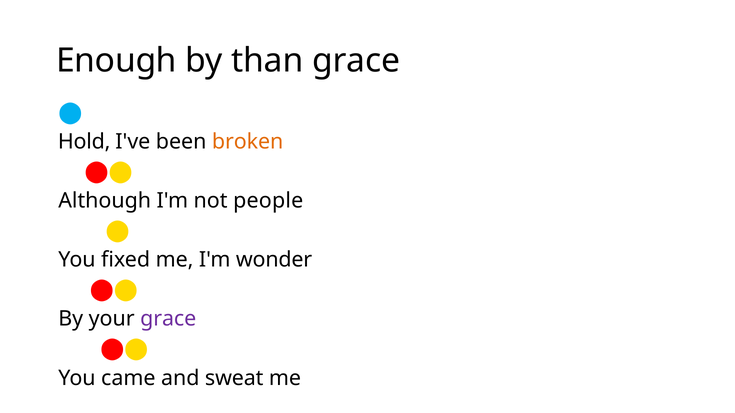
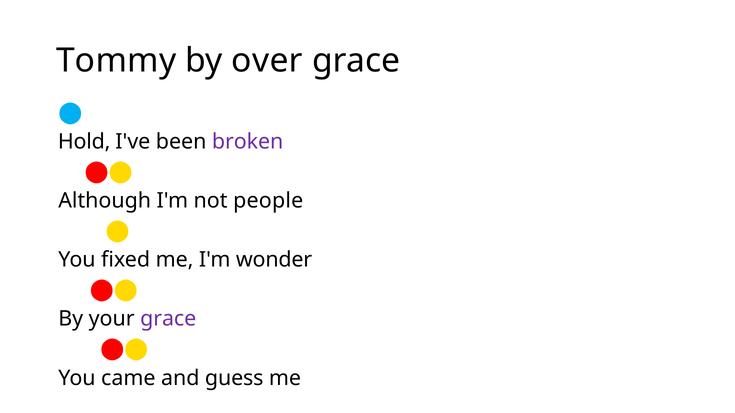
Enough: Enough -> Tommy
than: than -> over
broken colour: orange -> purple
sweat: sweat -> guess
